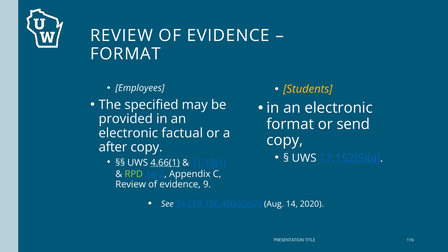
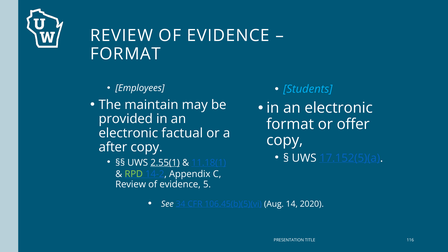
Students colour: yellow -> light blue
specified: specified -> maintain
send: send -> offer
4.66(1: 4.66(1 -> 2.55(1
9: 9 -> 5
